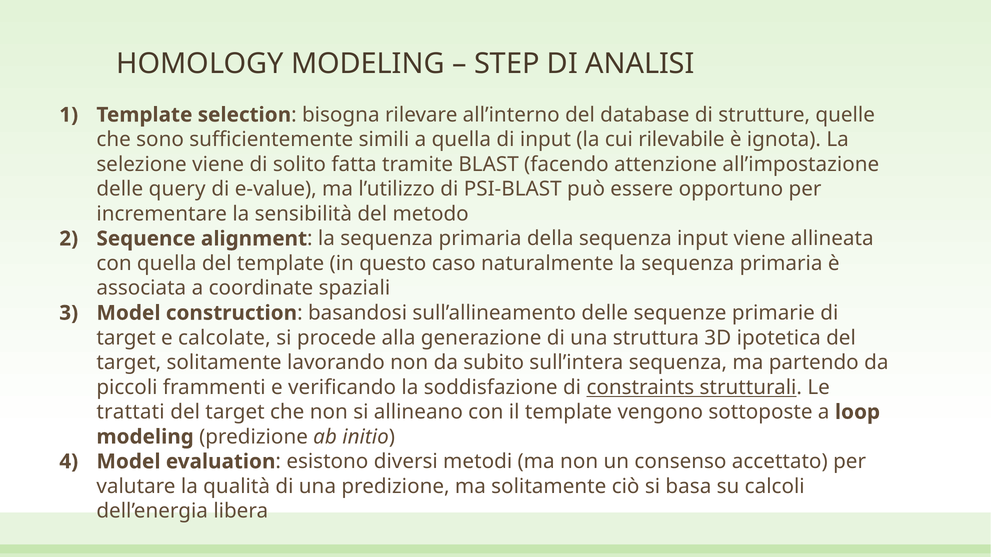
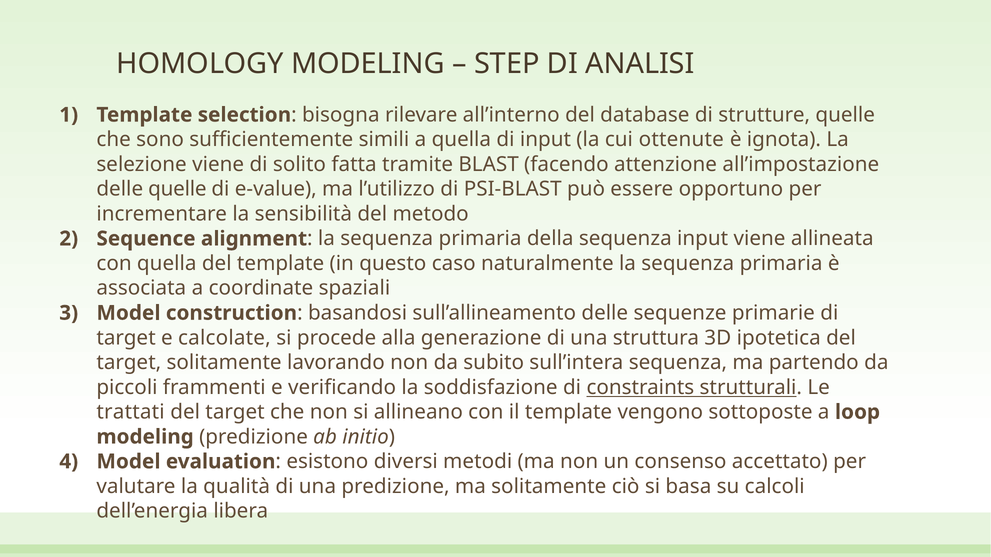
rilevabile: rilevabile -> ottenute
delle query: query -> quelle
